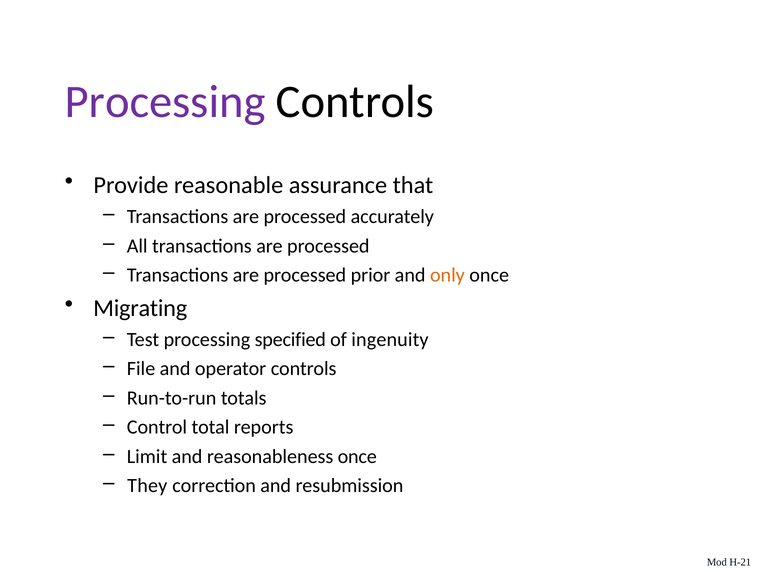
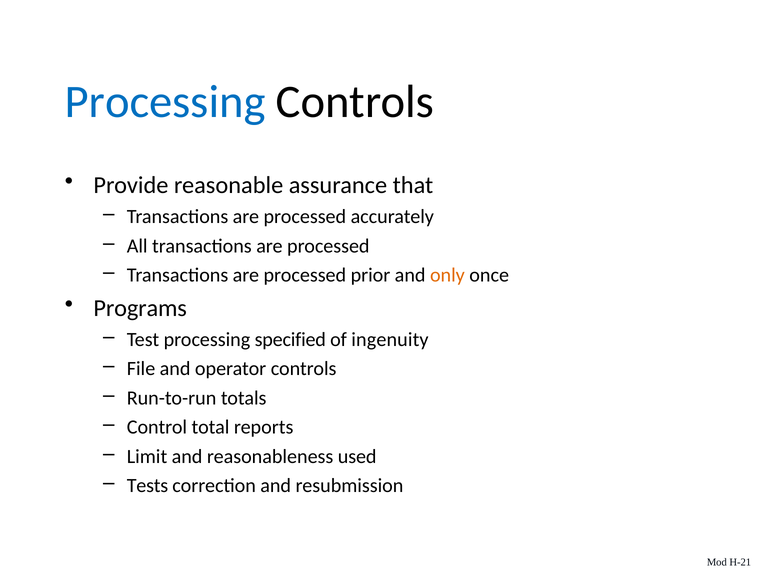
Processing at (165, 102) colour: purple -> blue
Migrating: Migrating -> Programs
reasonableness once: once -> used
They: They -> Tests
